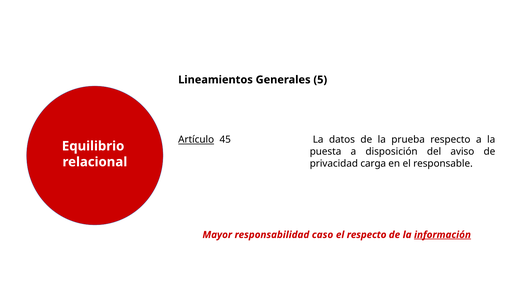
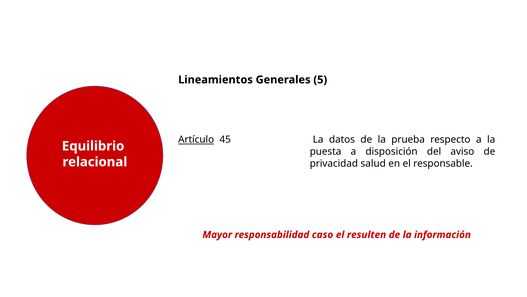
carga: carga -> salud
el respecto: respecto -> resulten
información underline: present -> none
